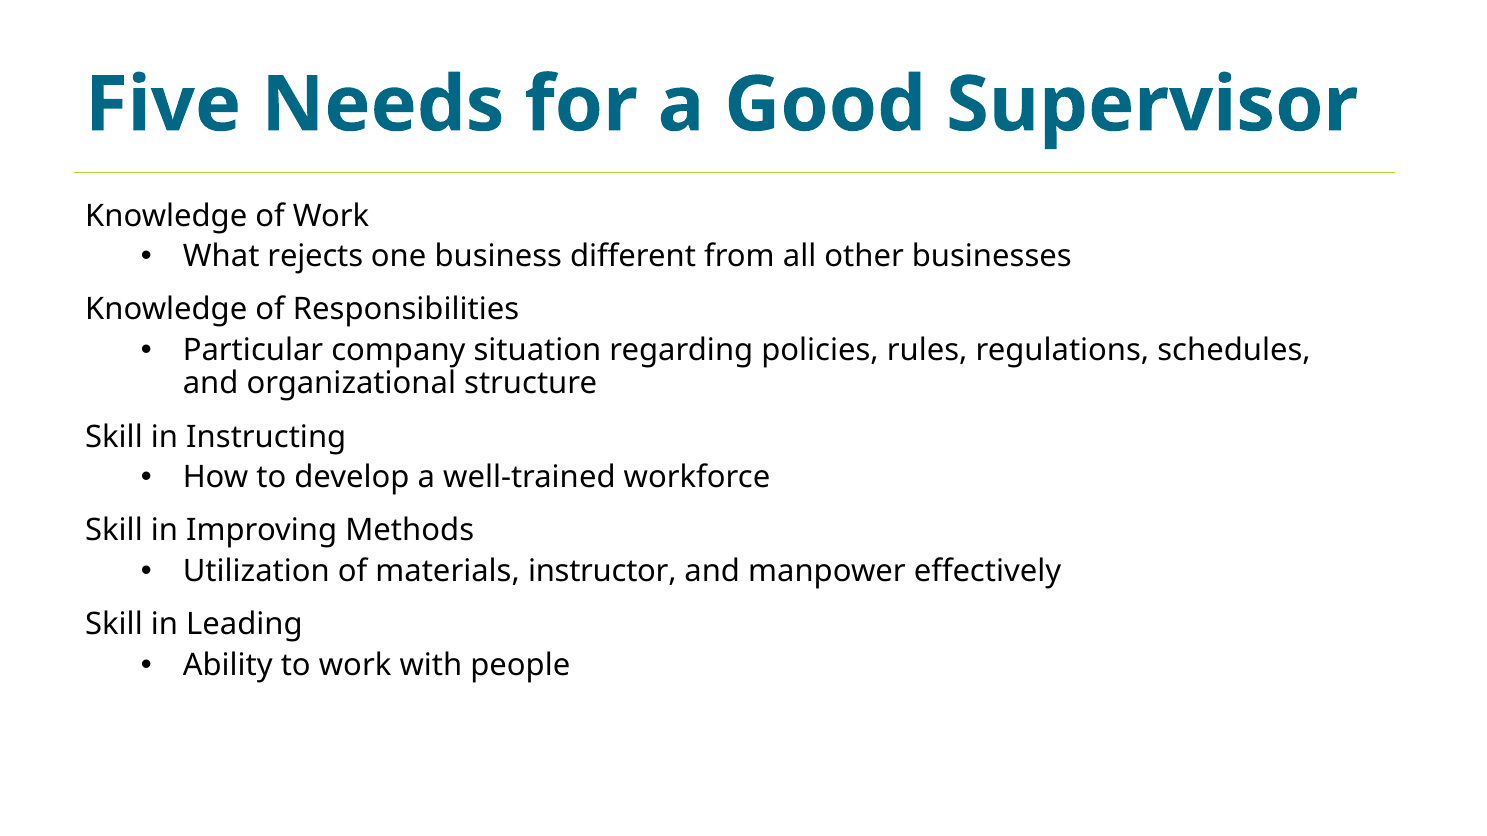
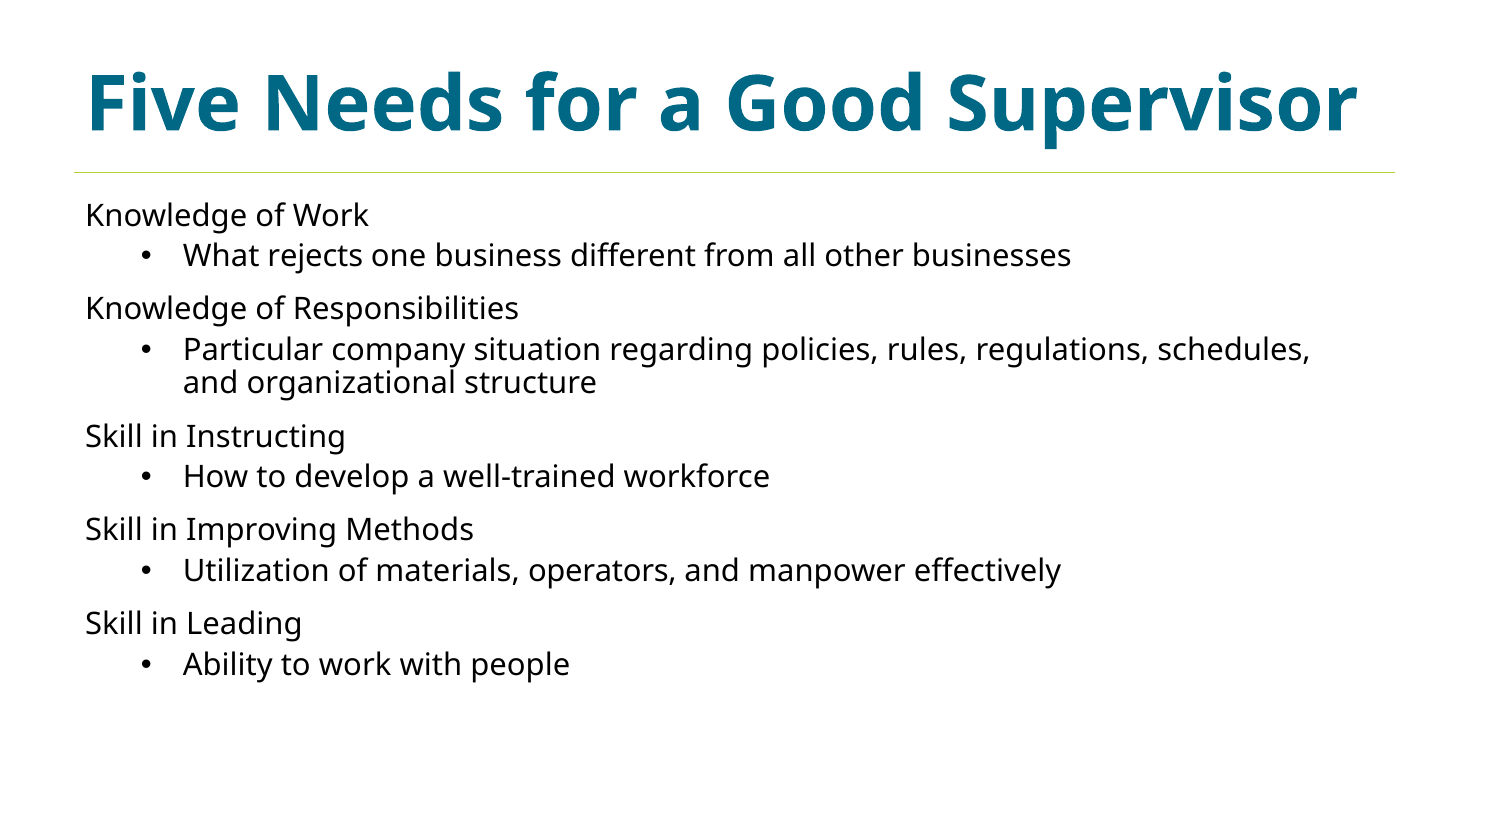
instructor: instructor -> operators
